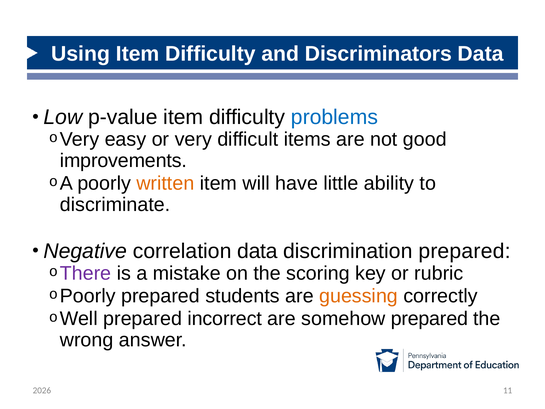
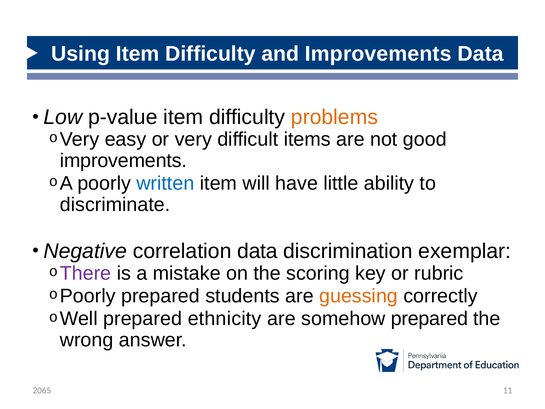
and Discriminators: Discriminators -> Improvements
problems colour: blue -> orange
written colour: orange -> blue
discrimination prepared: prepared -> exemplar
incorrect: incorrect -> ethnicity
2026: 2026 -> 2065
